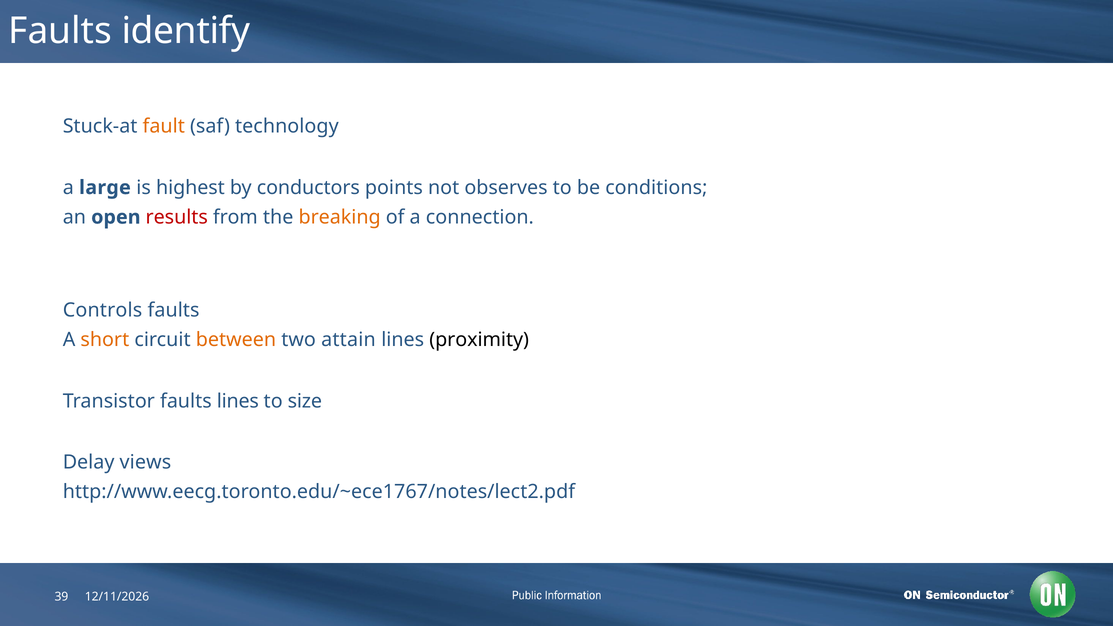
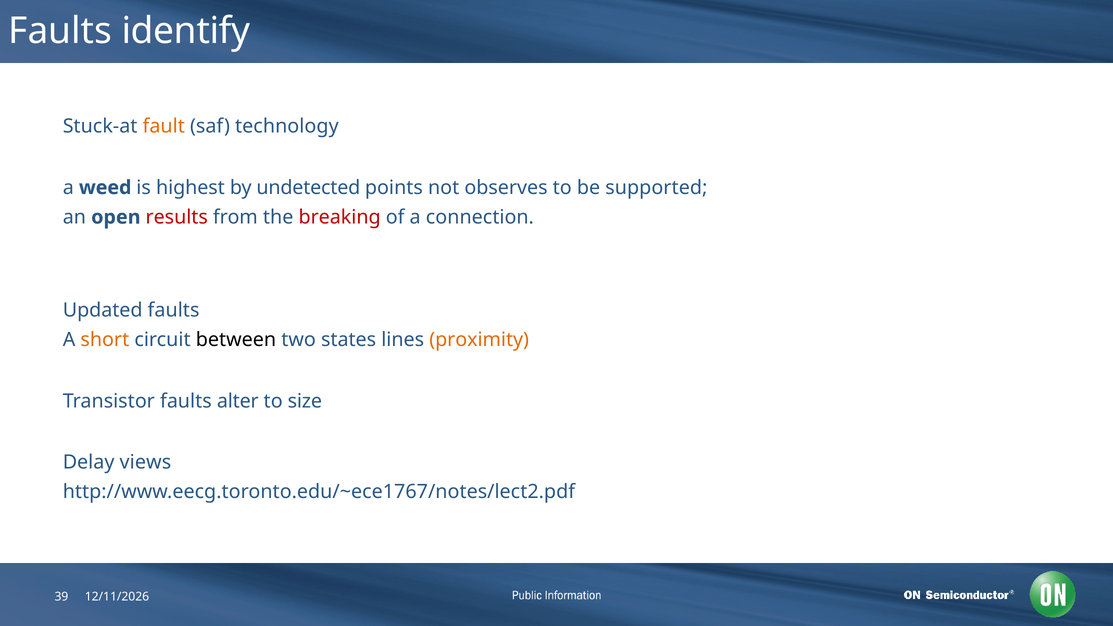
large: large -> weed
conductors: conductors -> undetected
conditions: conditions -> supported
breaking colour: orange -> red
Controls: Controls -> Updated
between colour: orange -> black
attain: attain -> states
proximity colour: black -> orange
faults lines: lines -> alter
